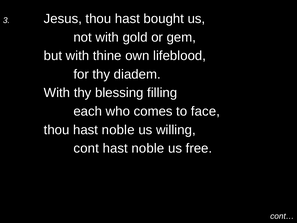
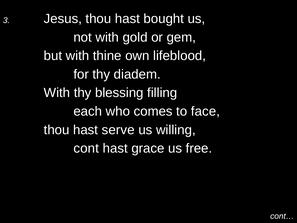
thou hast noble: noble -> serve
noble at (148, 148): noble -> grace
